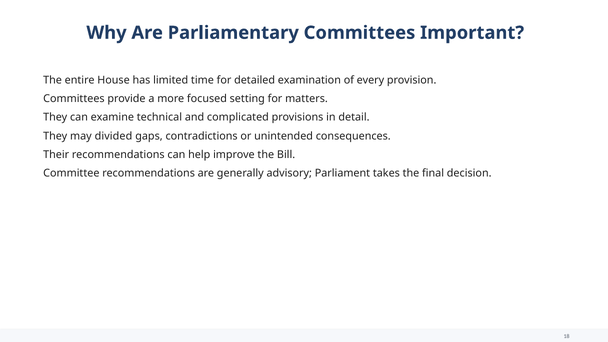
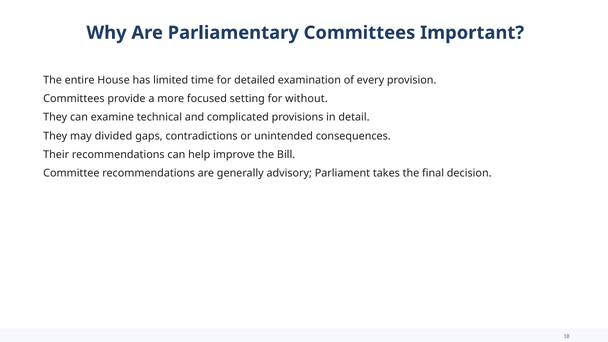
matters: matters -> without
